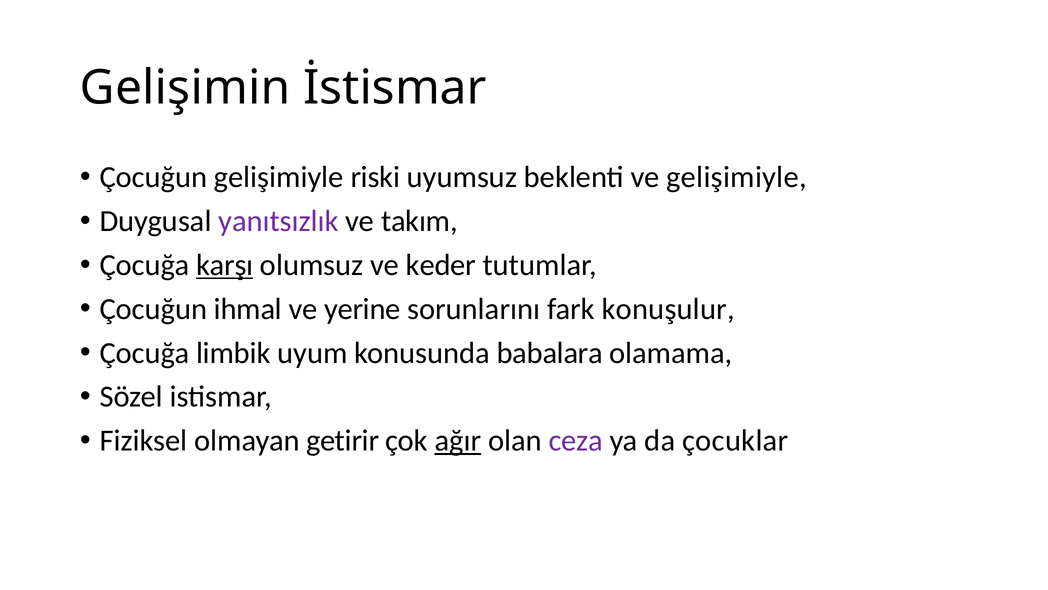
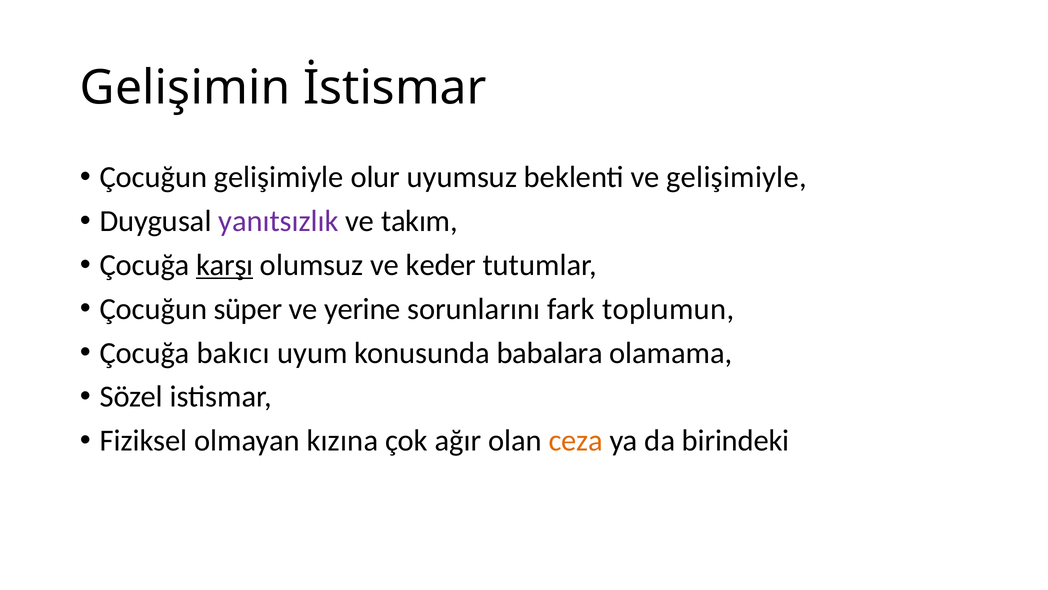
riski: riski -> olur
ihmal: ihmal -> süper
konuşulur: konuşulur -> toplumun
limbik: limbik -> bakıcı
getirir: getirir -> kızına
ağır underline: present -> none
ceza colour: purple -> orange
çocuklar: çocuklar -> birindeki
